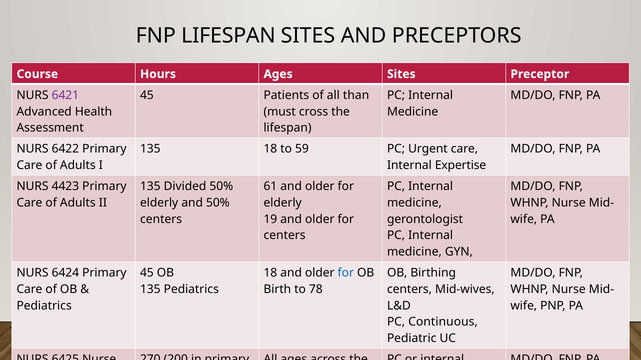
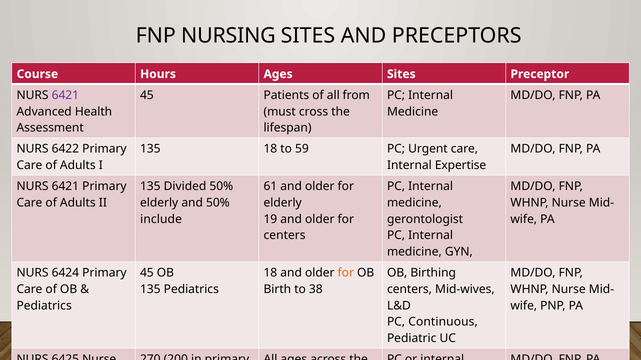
FNP LIFESPAN: LIFESPAN -> NURSING
than: than -> from
4423 at (65, 187): 4423 -> 6421
centers at (161, 219): centers -> include
for at (346, 273) colour: blue -> orange
78: 78 -> 38
